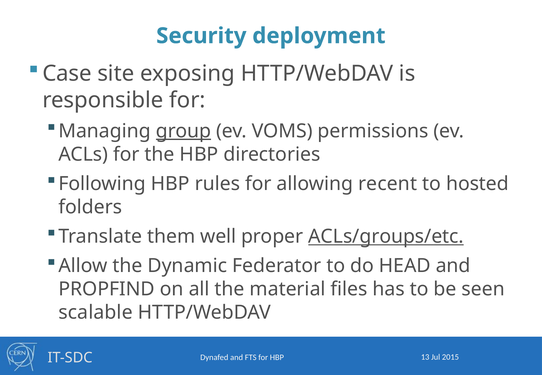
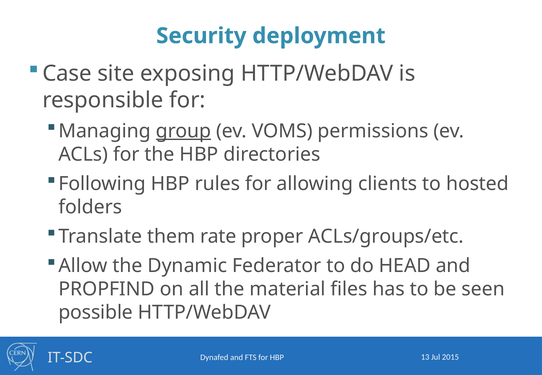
recent: recent -> clients
well: well -> rate
ACLs/groups/etc underline: present -> none
scalable: scalable -> possible
